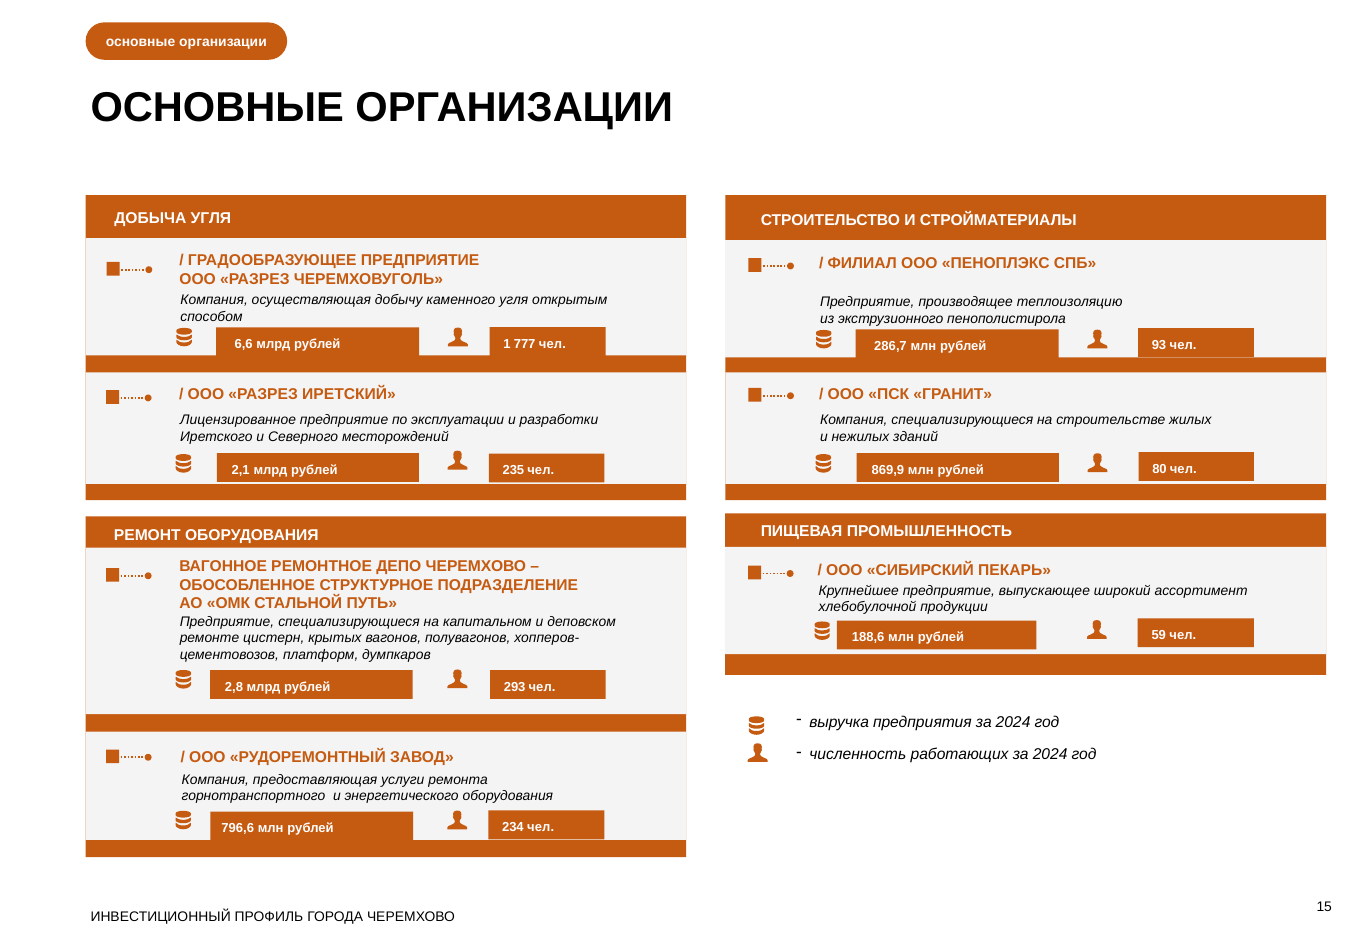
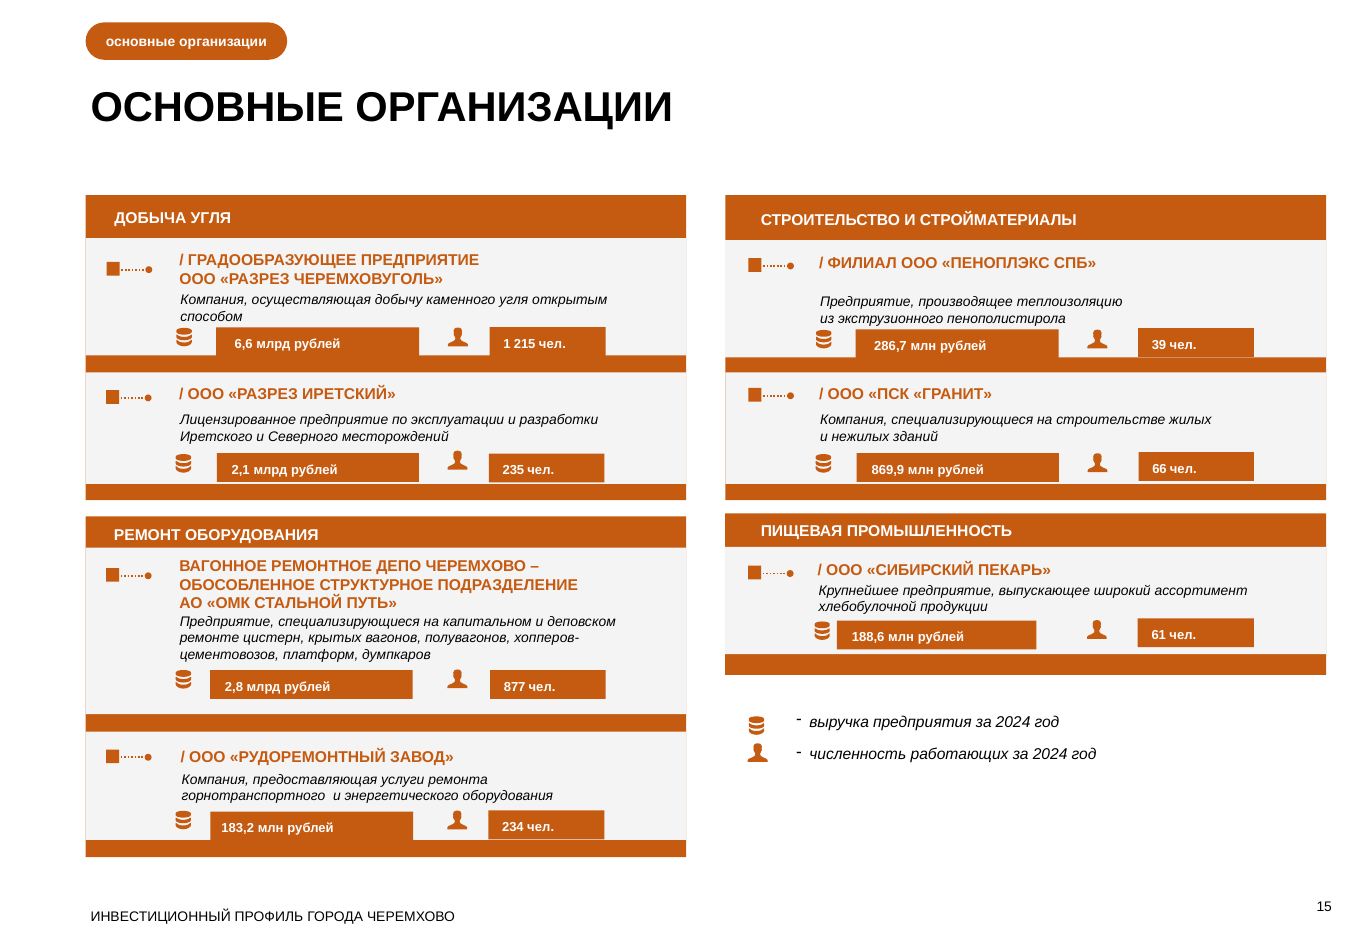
777: 777 -> 215
93: 93 -> 39
80: 80 -> 66
59: 59 -> 61
293: 293 -> 877
796,6: 796,6 -> 183,2
